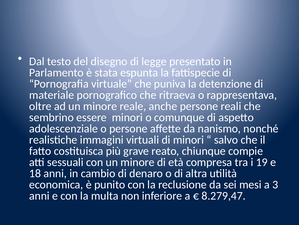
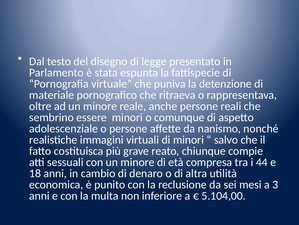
19: 19 -> 44
8.279,47: 8.279,47 -> 5.104,00
